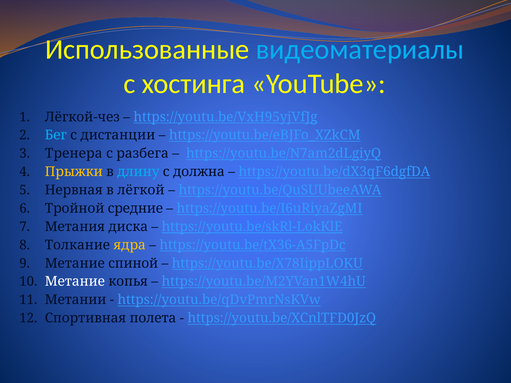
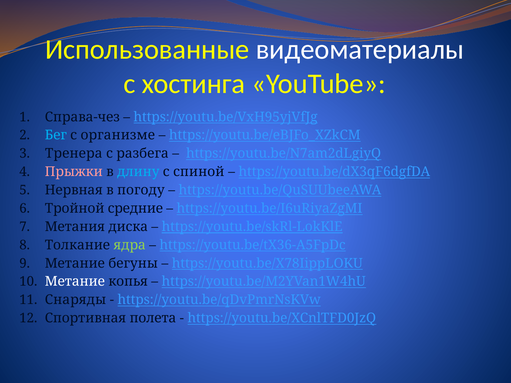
видеоматериалы colour: light blue -> white
Лёгкой-чез: Лёгкой-чез -> Справа-чез
дистанции: дистанции -> организме
Прыжки colour: yellow -> pink
должна: должна -> спиной
лёгкой: лёгкой -> погоду
ядра colour: yellow -> light green
спиной: спиной -> бегуны
Метании: Метании -> Снаряды
